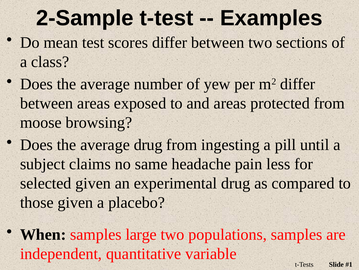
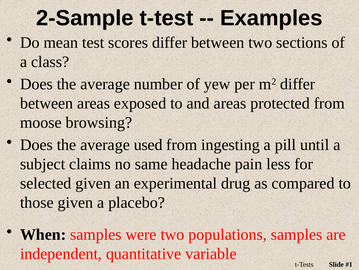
average drug: drug -> used
large: large -> were
